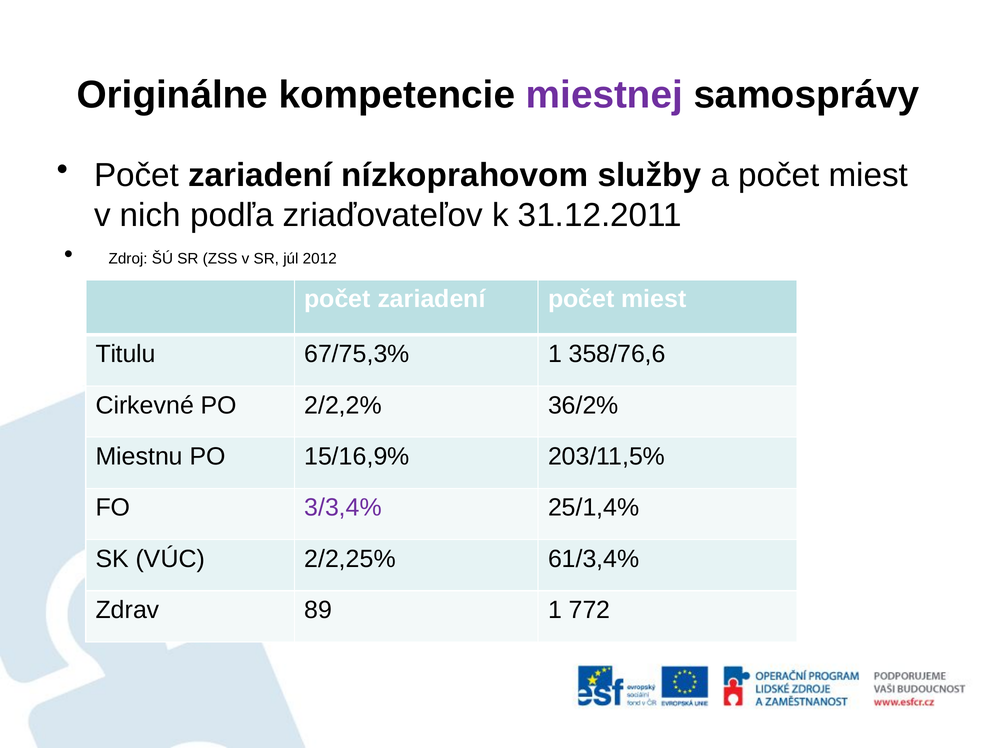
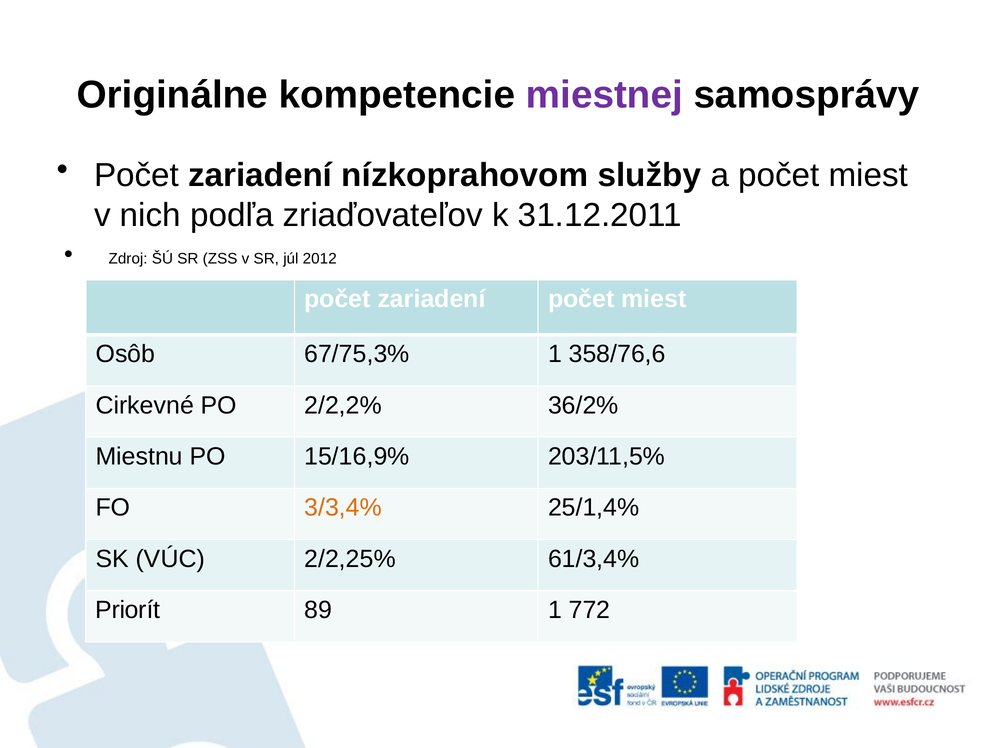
Titulu: Titulu -> Osôb
3/3,4% colour: purple -> orange
Zdrav: Zdrav -> Priorít
